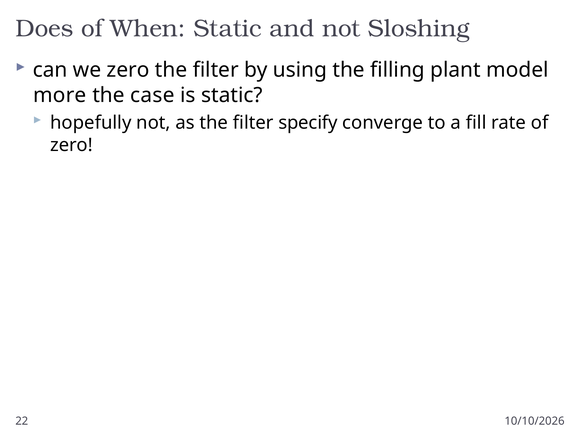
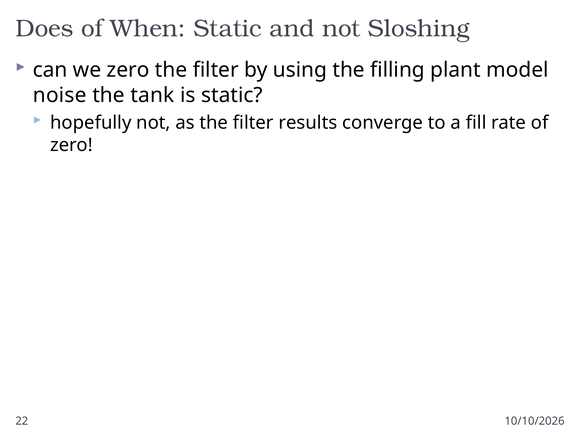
more: more -> noise
case: case -> tank
specify: specify -> results
